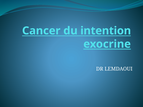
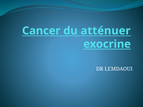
intention: intention -> atténuer
